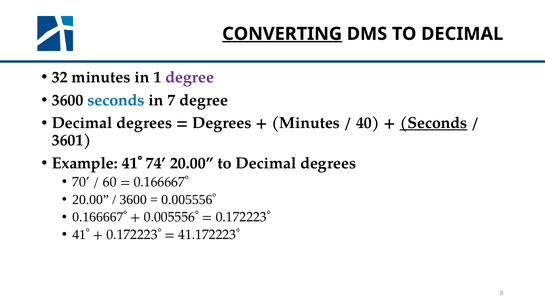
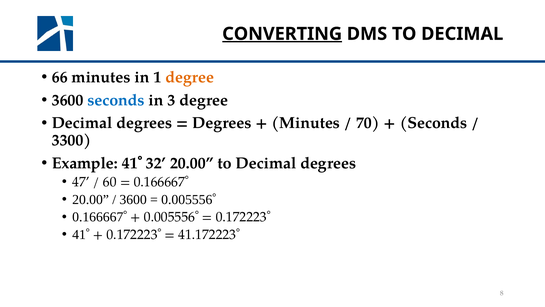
32: 32 -> 66
degree at (190, 77) colour: purple -> orange
7: 7 -> 3
40: 40 -> 70
Seconds at (434, 123) underline: present -> none
3601: 3601 -> 3300
74: 74 -> 32
70: 70 -> 47
